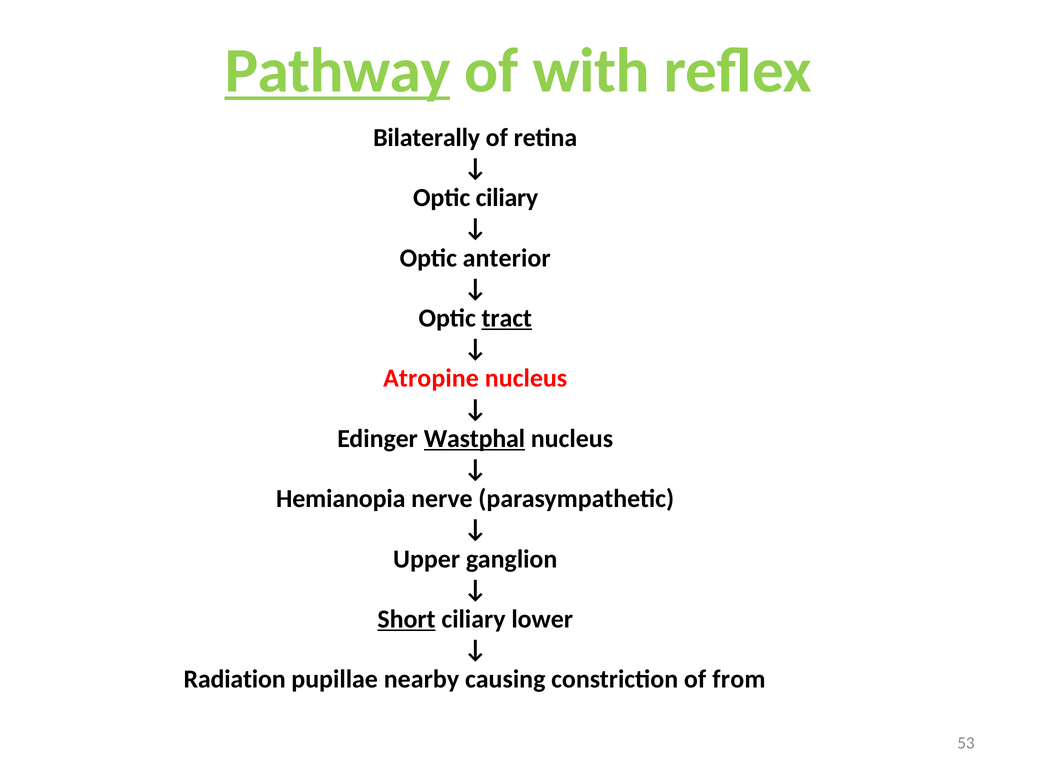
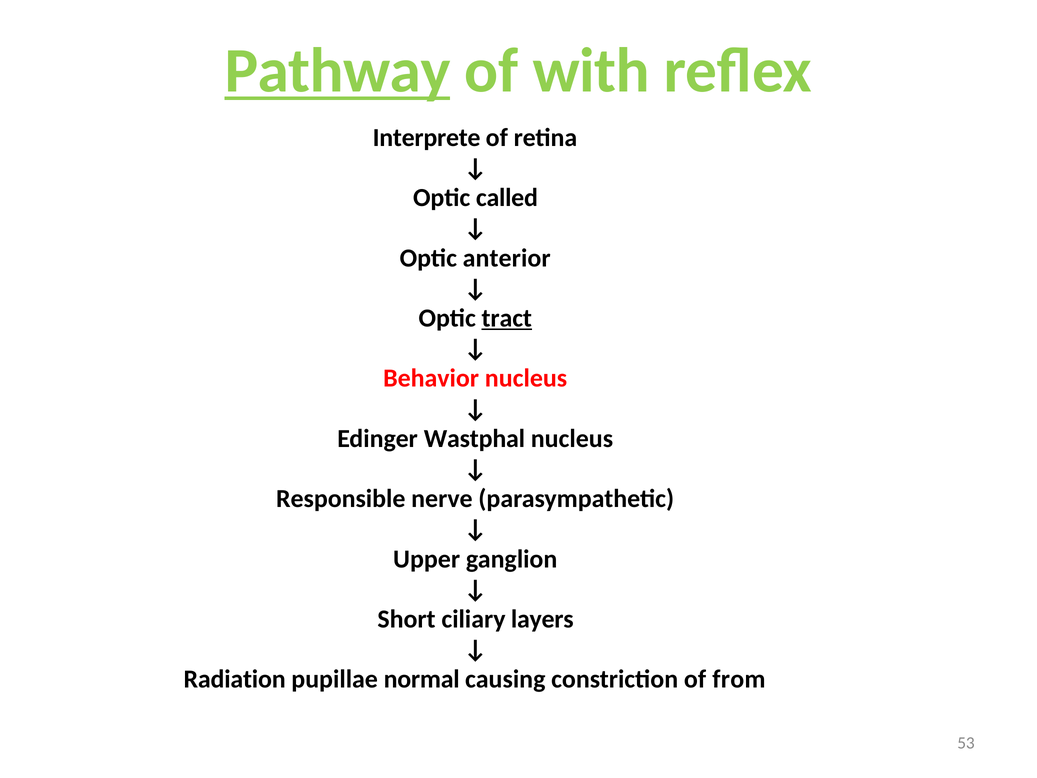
Bilaterally: Bilaterally -> Interprete
Optic ciliary: ciliary -> called
Atropine: Atropine -> Behavior
Wastphal underline: present -> none
Hemianopia: Hemianopia -> Responsible
Short underline: present -> none
lower: lower -> layers
nearby: nearby -> normal
